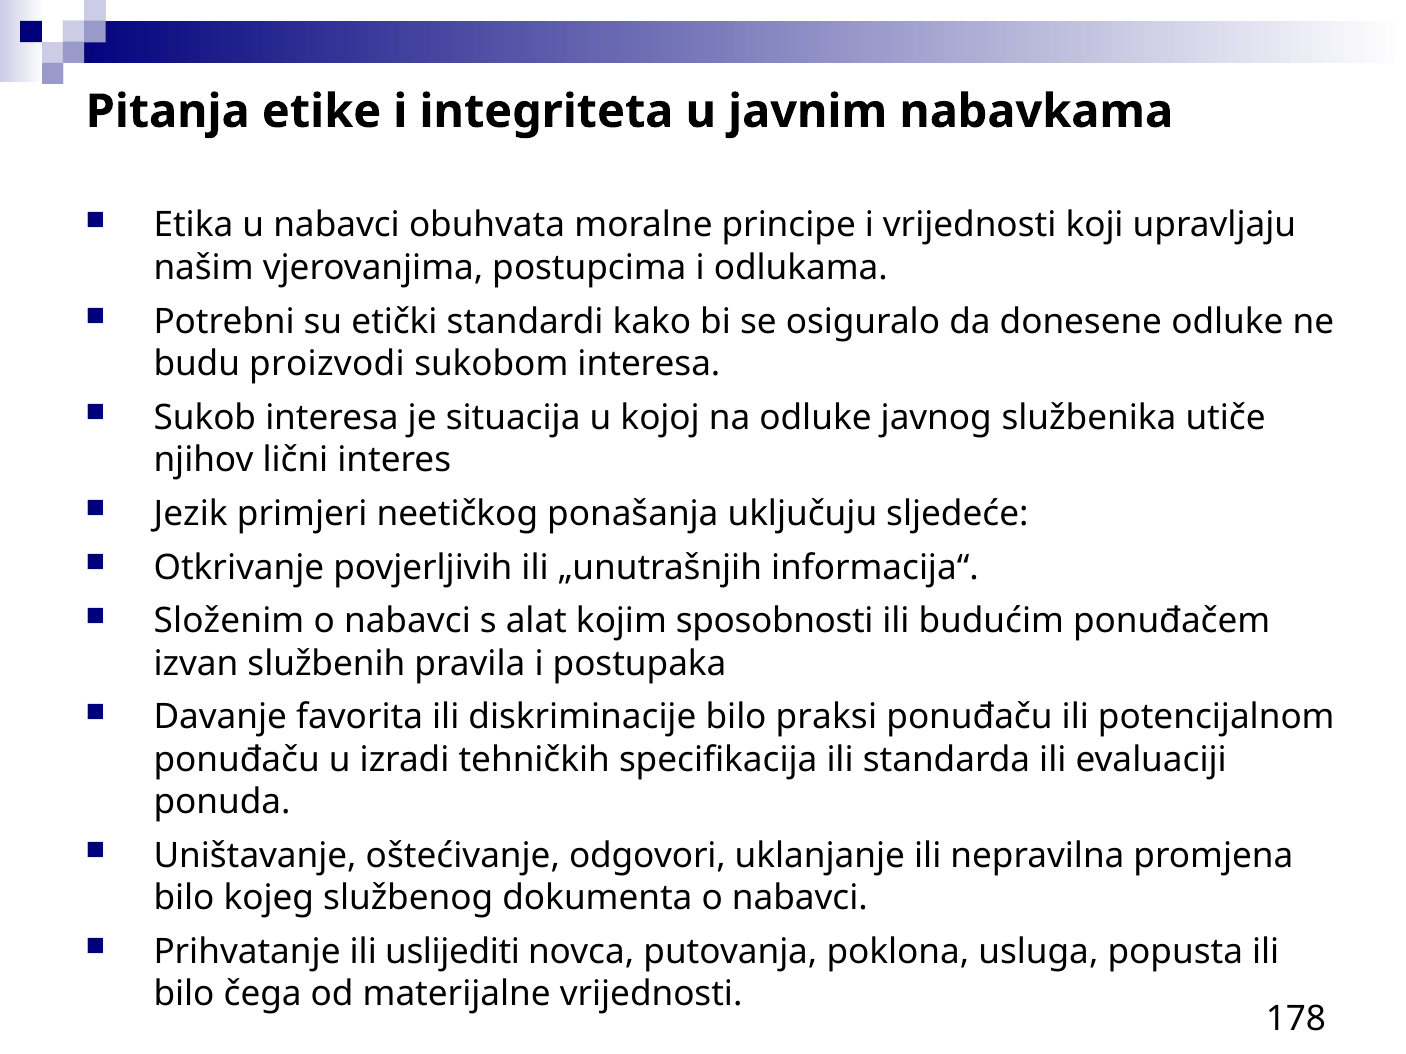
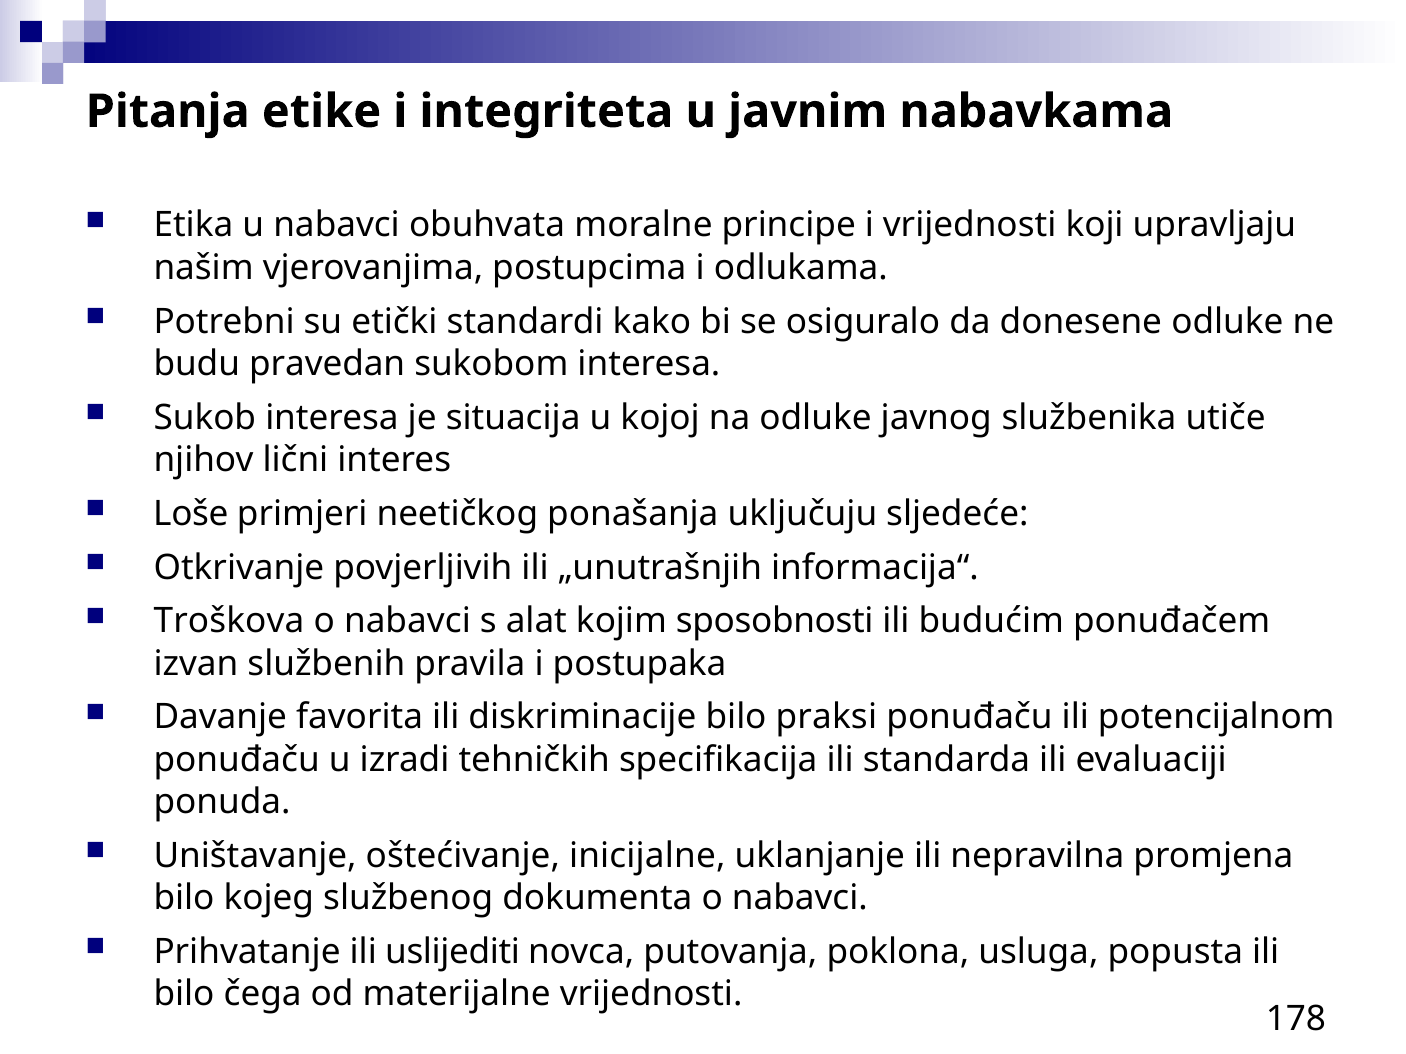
proizvodi: proizvodi -> pravedan
Jezik: Jezik -> Loše
Složenim: Složenim -> Troškova
odgovori: odgovori -> inicijalne
